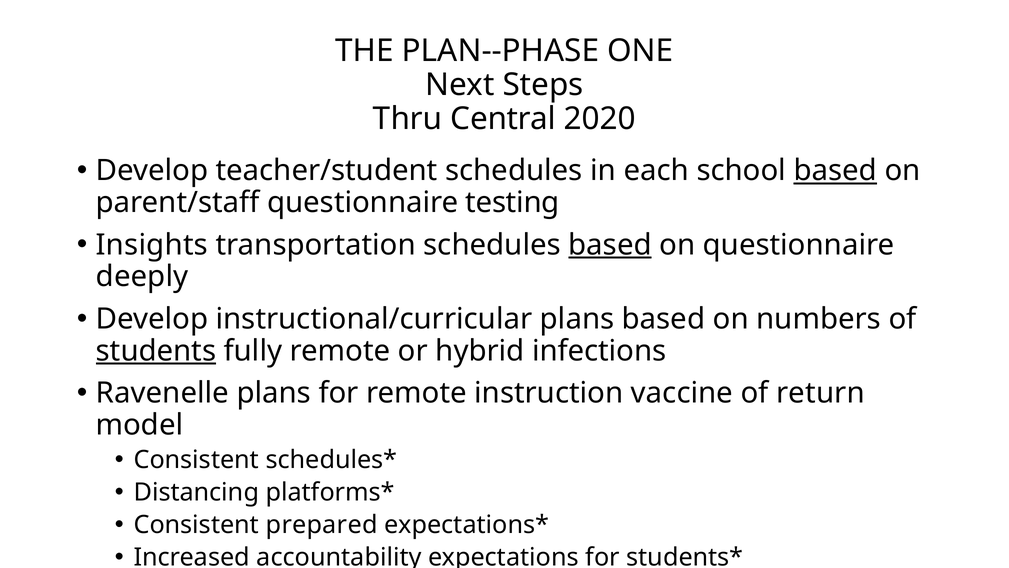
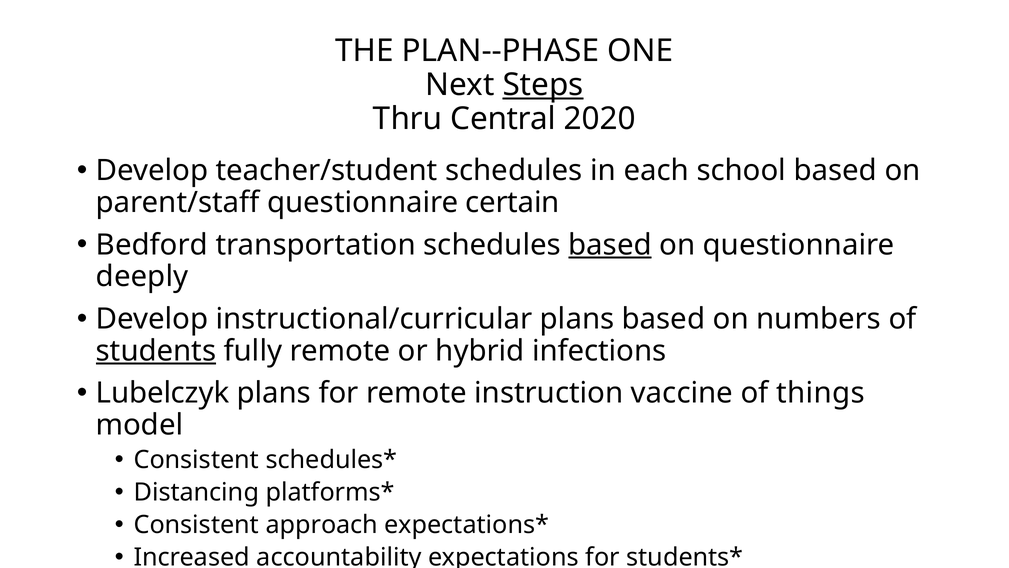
Steps underline: none -> present
based at (835, 171) underline: present -> none
testing: testing -> certain
Insights: Insights -> Bedford
Ravenelle: Ravenelle -> Lubelczyk
return: return -> things
prepared: prepared -> approach
